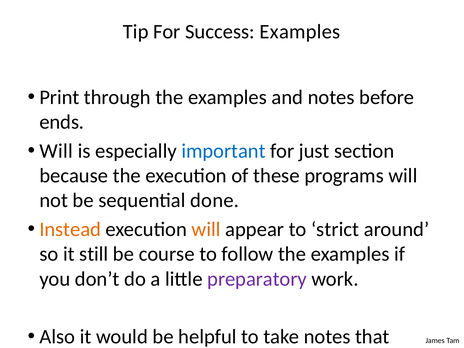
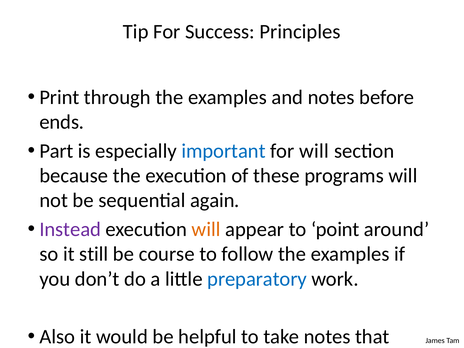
Success Examples: Examples -> Principles
Will at (56, 151): Will -> Part
for just: just -> will
done: done -> again
Instead colour: orange -> purple
strict: strict -> point
preparatory colour: purple -> blue
